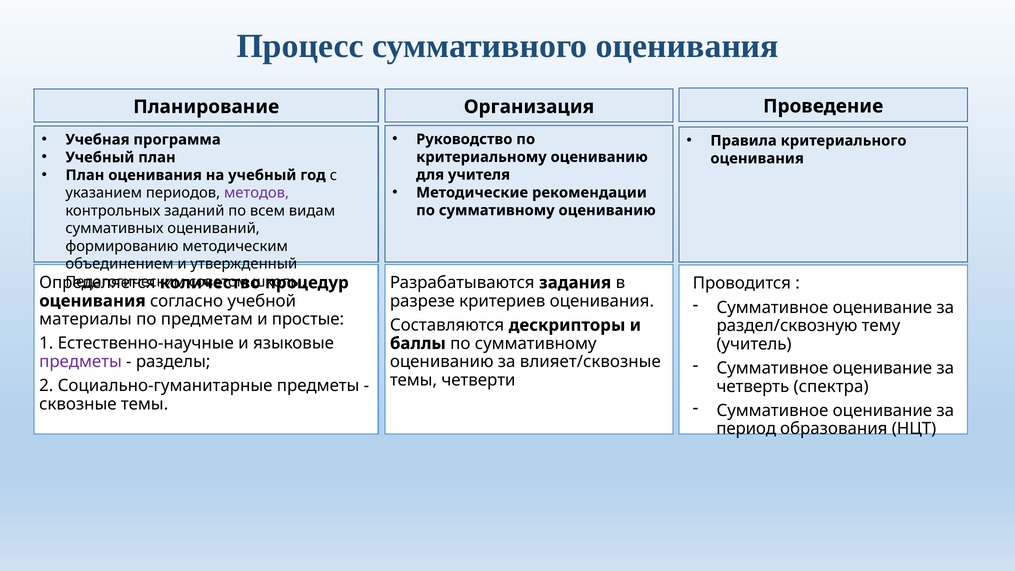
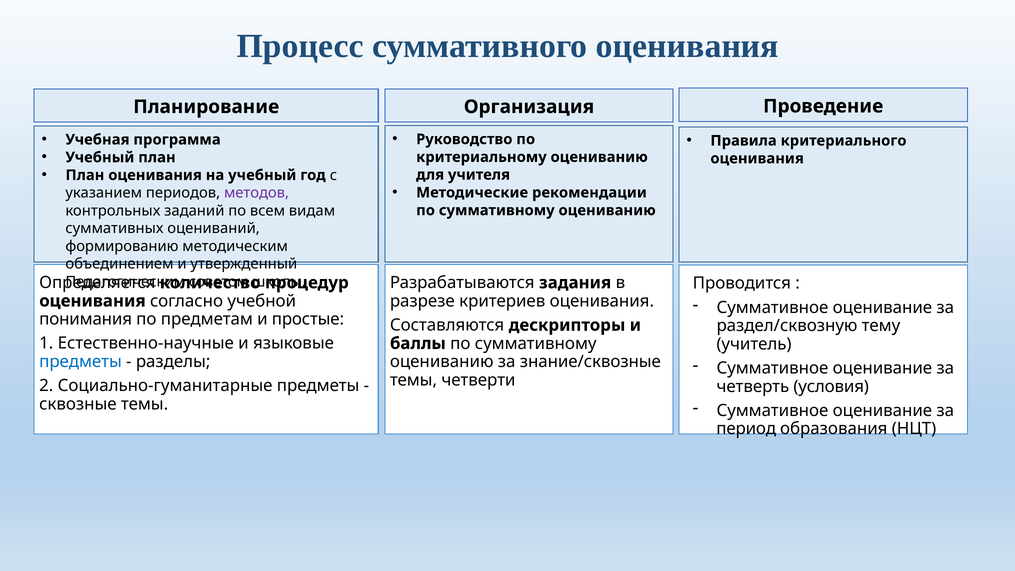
материалы: материалы -> понимания
предметы at (81, 362) colour: purple -> blue
влияет/сквозные: влияет/сквозные -> знание/сквозные
спектра: спектра -> условия
